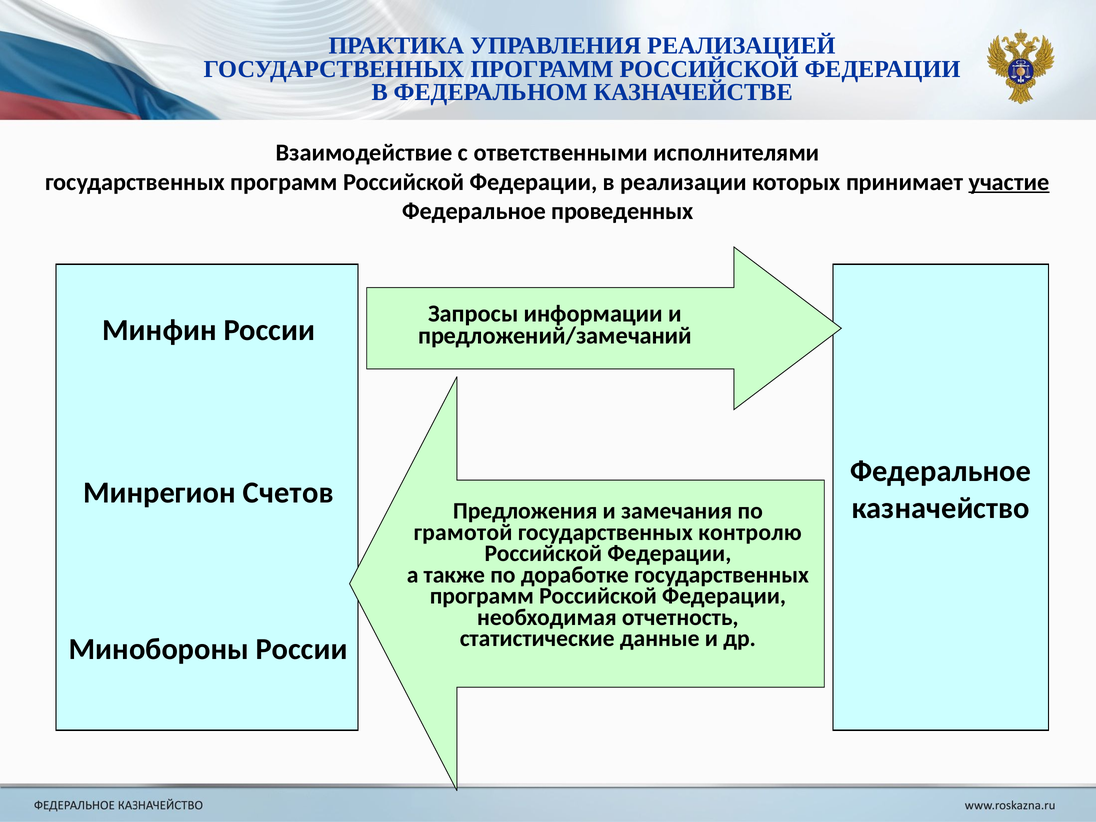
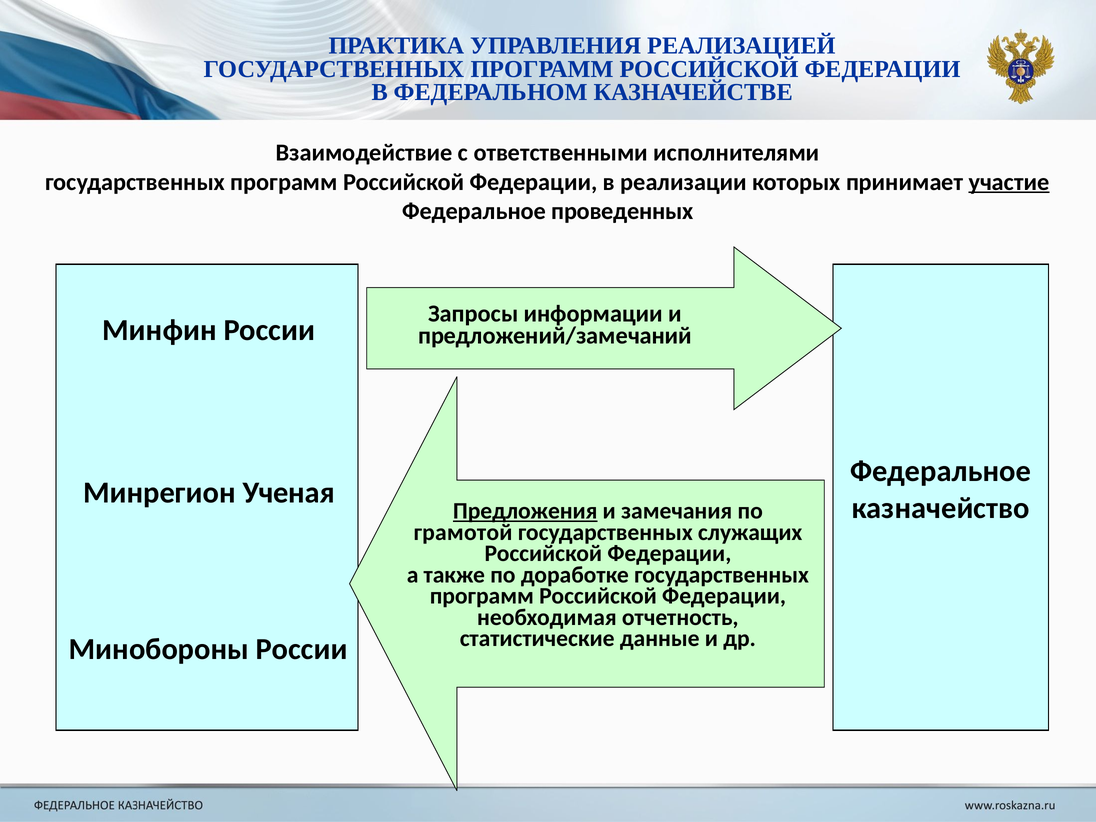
Счетов: Счетов -> Ученая
Предложения underline: none -> present
контролю: контролю -> служащих
